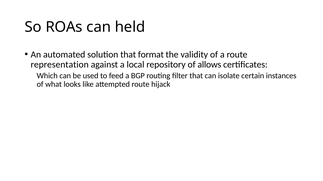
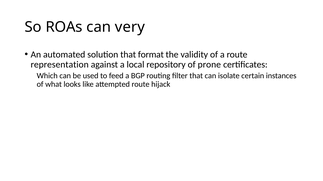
held: held -> very
allows: allows -> prone
